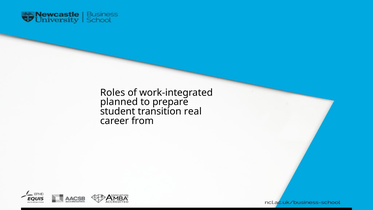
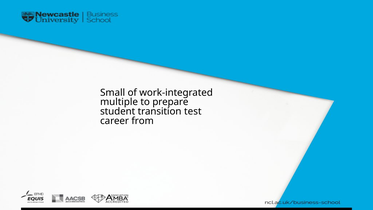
Roles: Roles -> Small
planned: planned -> multiple
real: real -> test
